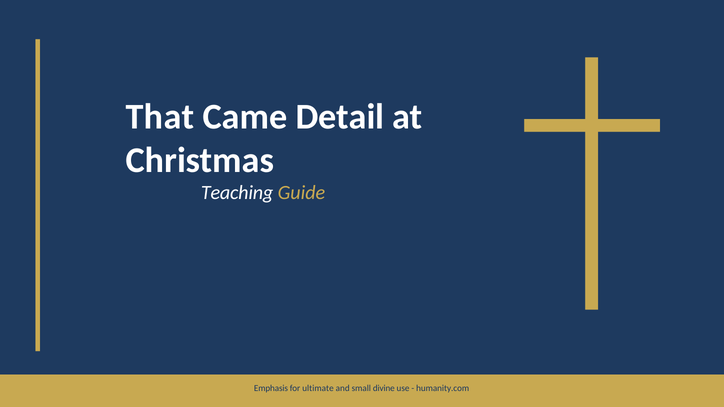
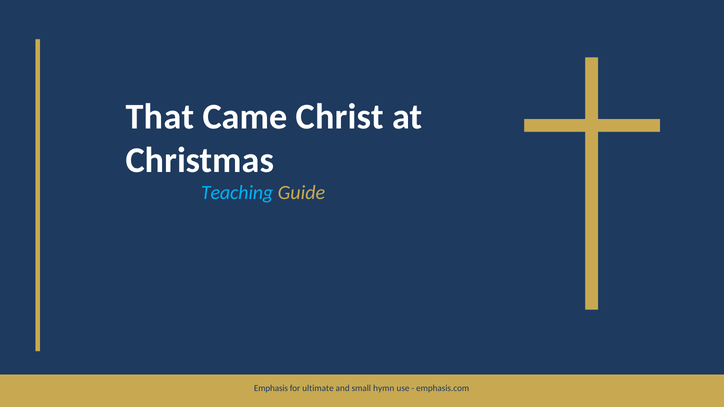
Detail: Detail -> Christ
Teaching colour: white -> light blue
divine: divine -> hymn
humanity.com: humanity.com -> emphasis.com
